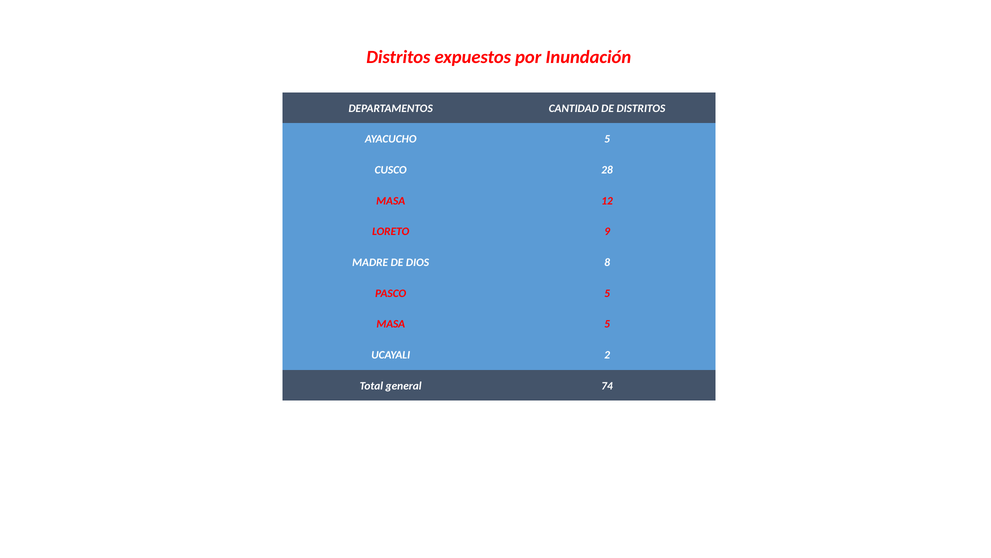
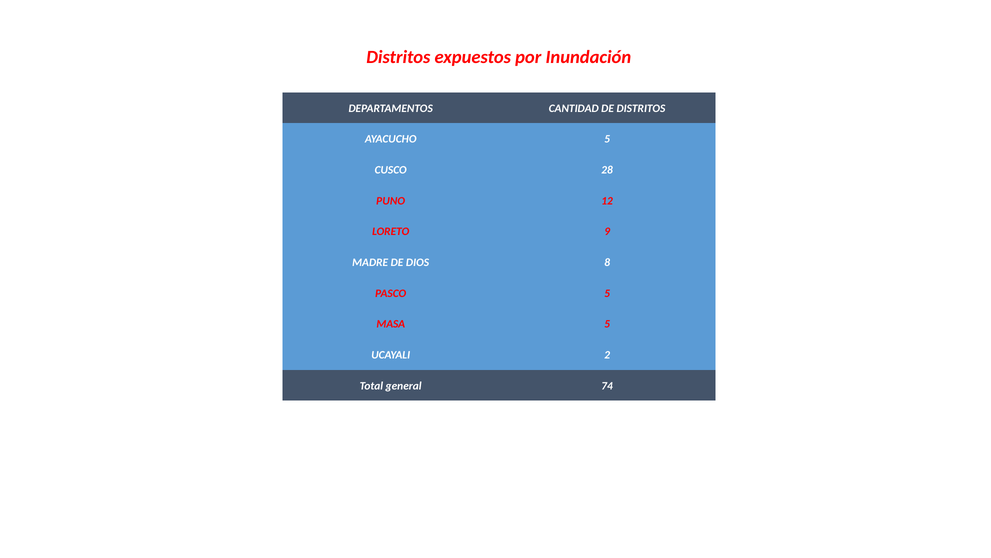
MASA at (391, 201): MASA -> PUNO
